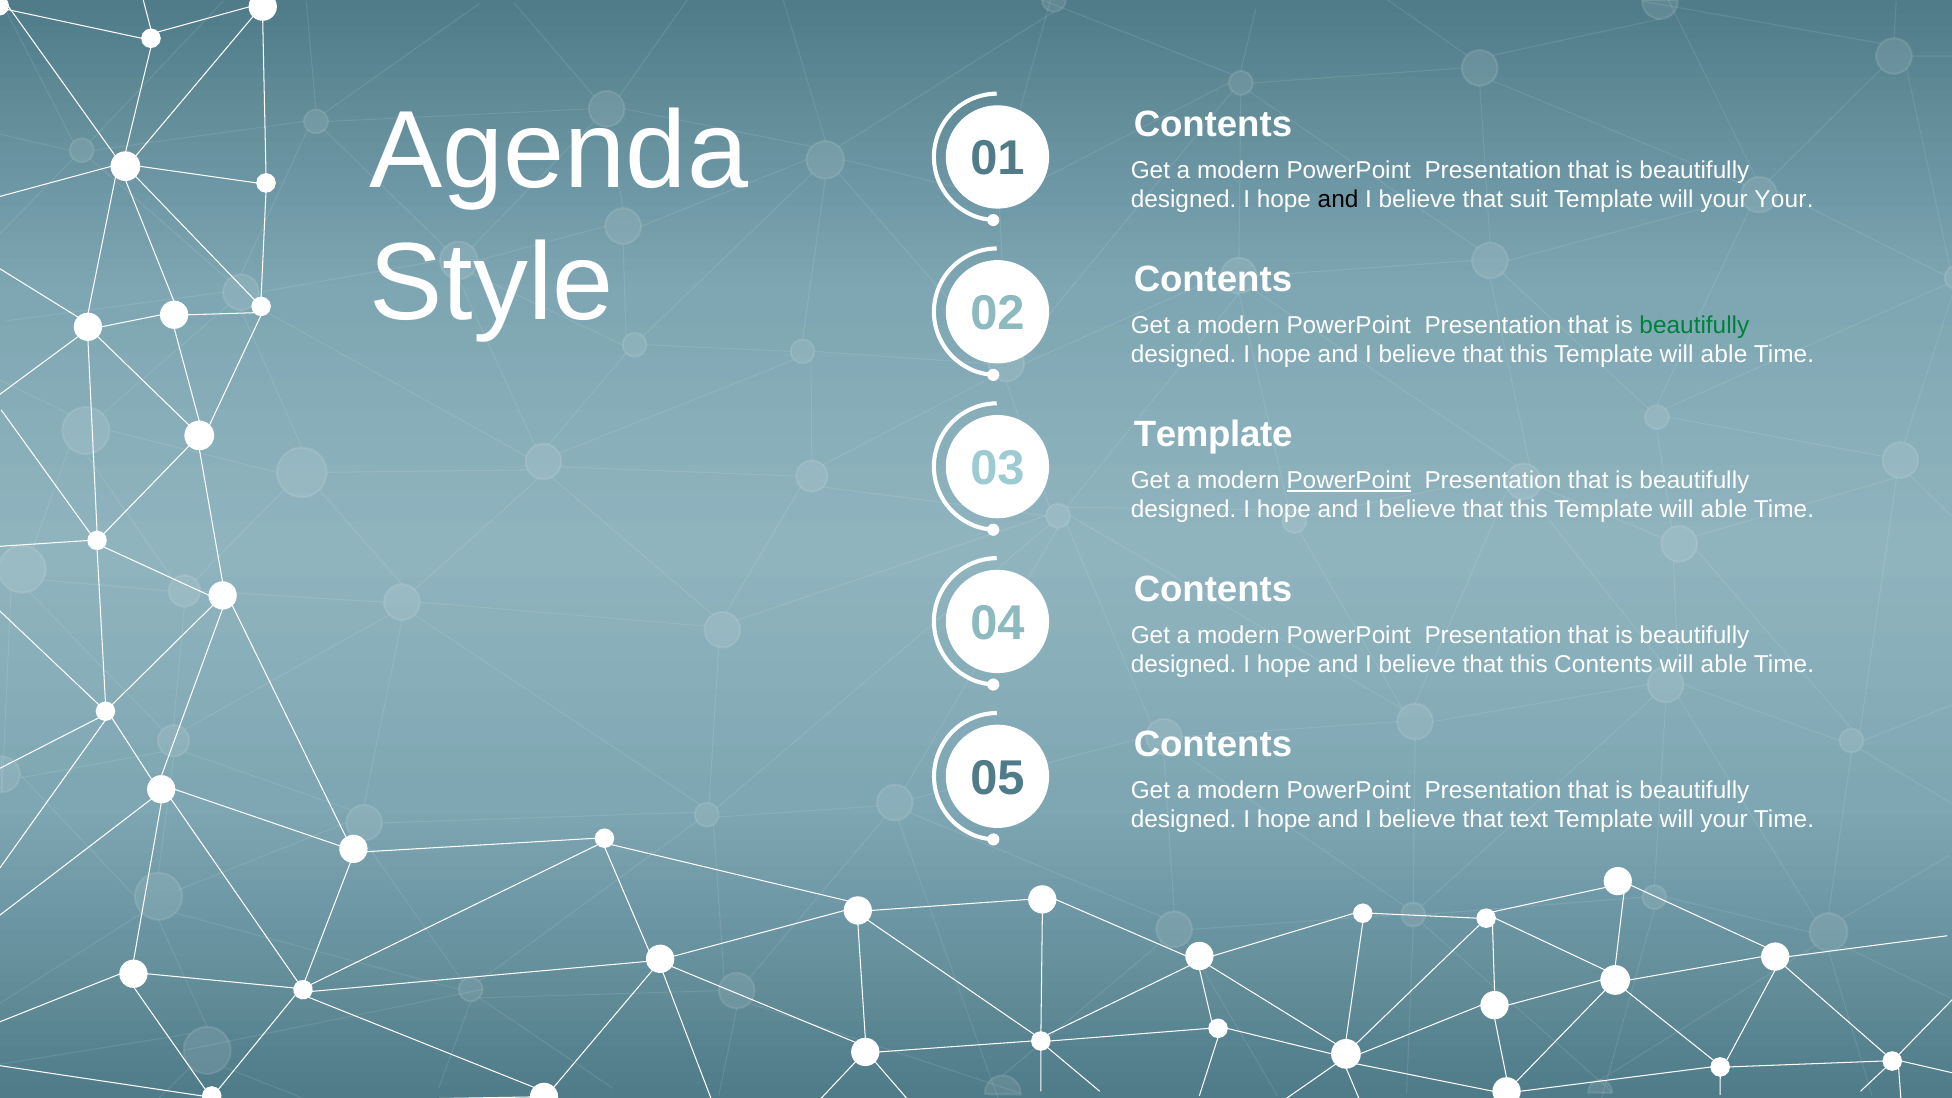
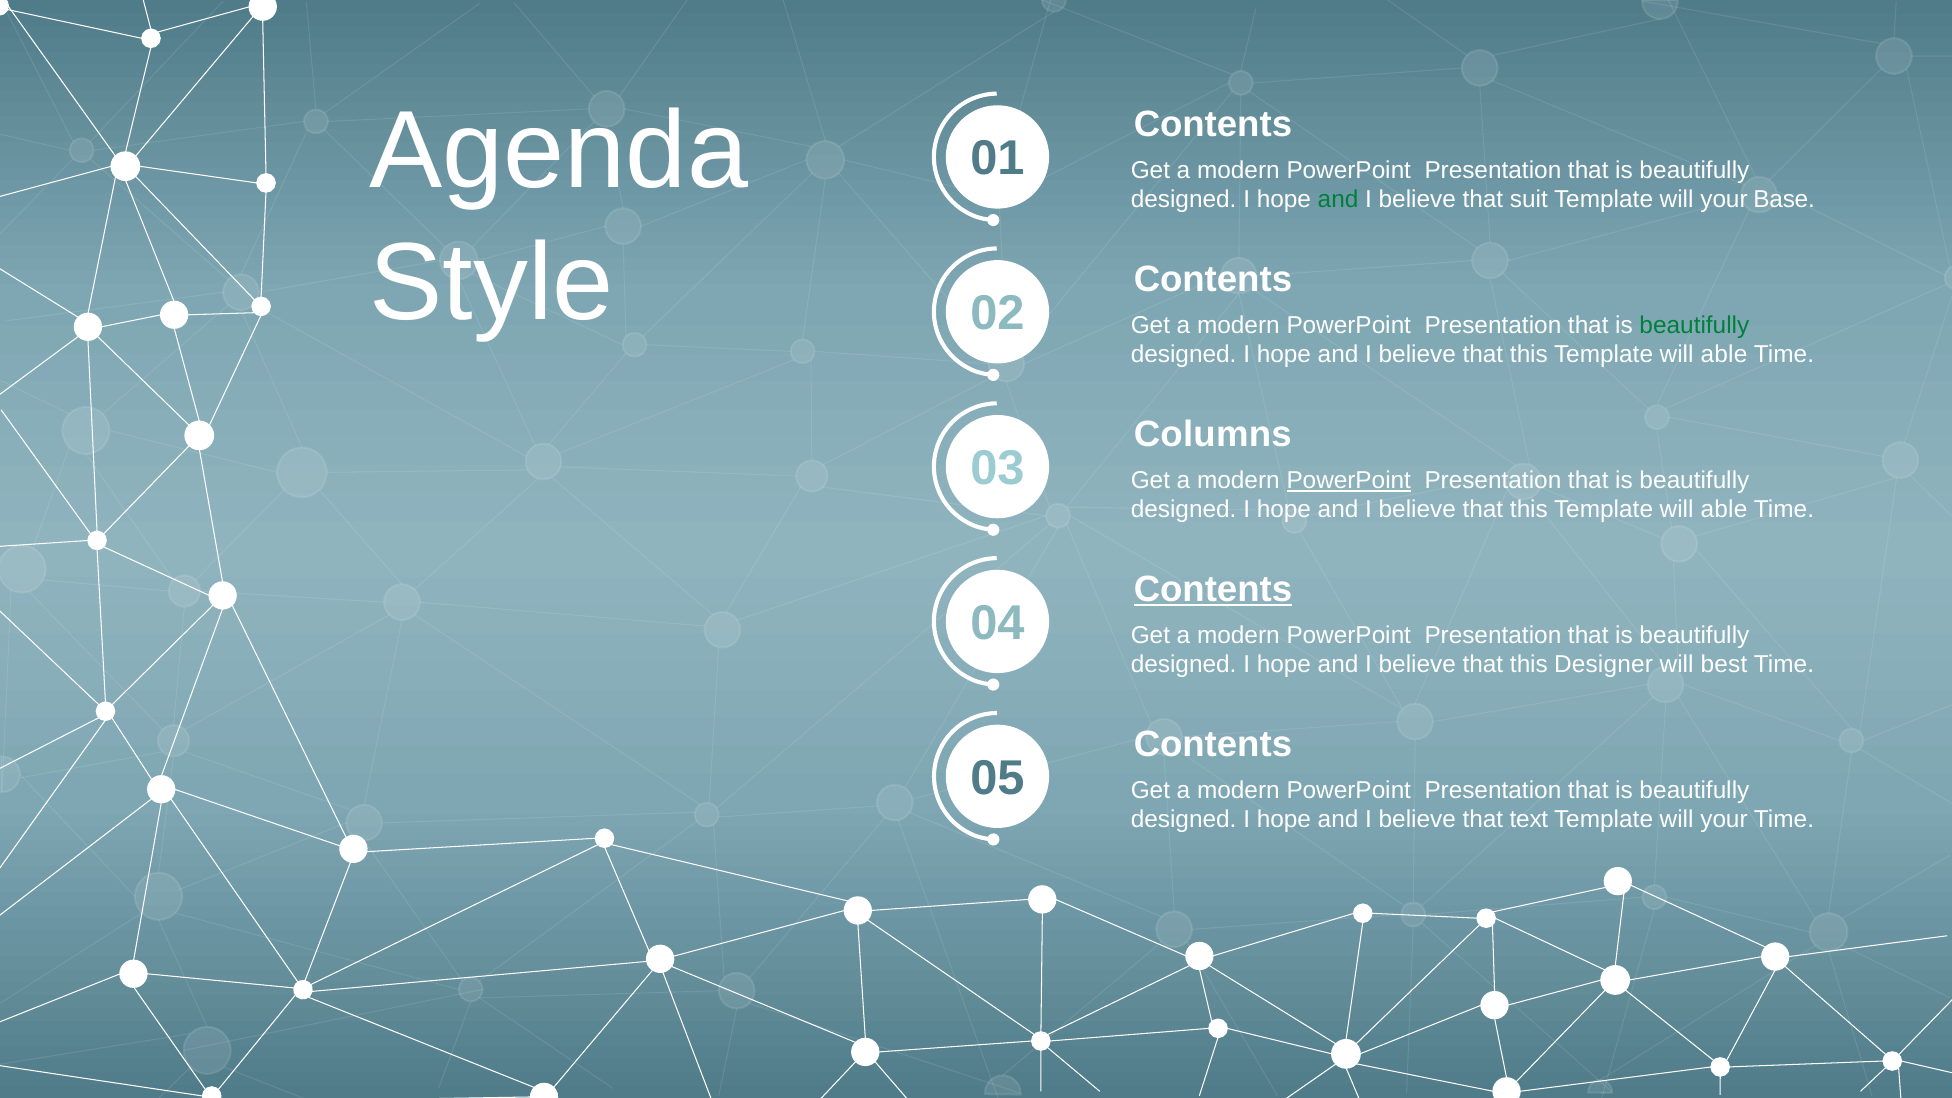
and at (1338, 200) colour: black -> green
your Your: Your -> Base
Template at (1213, 434): Template -> Columns
Contents at (1213, 589) underline: none -> present
this Contents: Contents -> Designer
able at (1724, 664): able -> best
